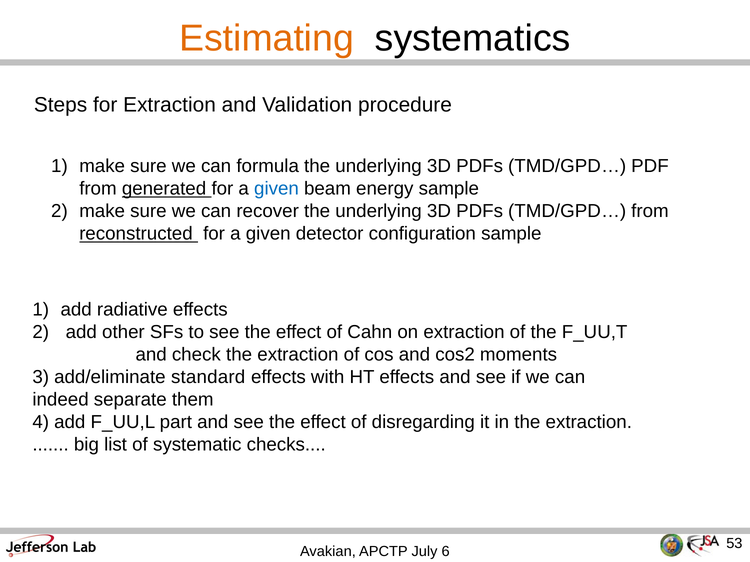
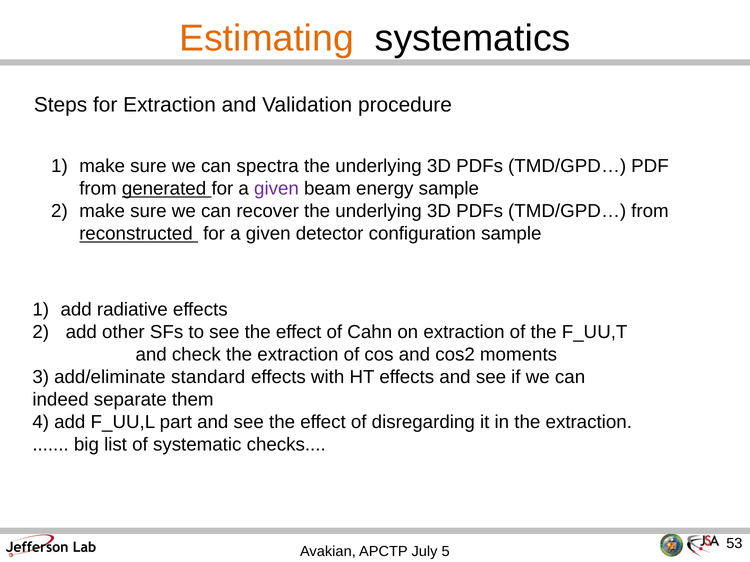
formula: formula -> spectra
given at (276, 189) colour: blue -> purple
6: 6 -> 5
